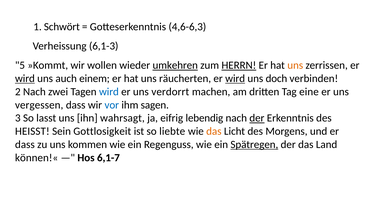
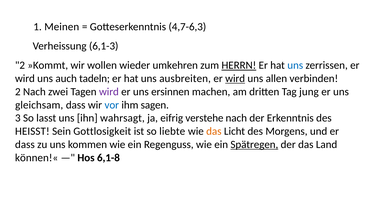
Schwört: Schwört -> Meinen
4,6-6,3: 4,6-6,3 -> 4,7-6,3
5 at (20, 65): 5 -> 2
umkehren underline: present -> none
uns at (295, 65) colour: orange -> blue
wird at (25, 78) underline: present -> none
einem: einem -> tadeln
räucherten: räucherten -> ausbreiten
doch: doch -> allen
wird at (109, 92) colour: blue -> purple
verdorrt: verdorrt -> ersinnen
eine: eine -> jung
vergessen: vergessen -> gleichsam
lebendig: lebendig -> verstehe
der at (257, 118) underline: present -> none
6,1-7: 6,1-7 -> 6,1-8
